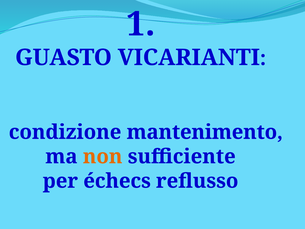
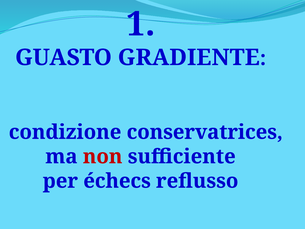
VICARIANTI: VICARIANTI -> GRADIENTE
mantenimento: mantenimento -> conservatrices
non colour: orange -> red
